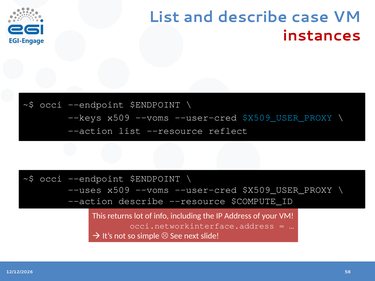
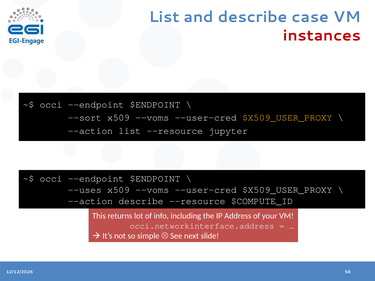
--keys: --keys -> --sort
$X509_USER_PROXY at (287, 118) colour: light blue -> yellow
reflect: reflect -> jupyter
